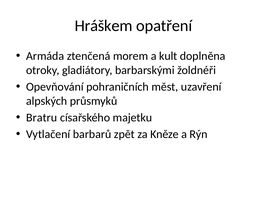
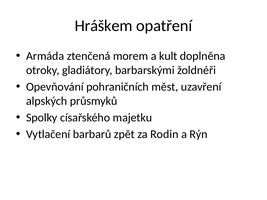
Bratru: Bratru -> Spolky
Kněze: Kněze -> Rodin
